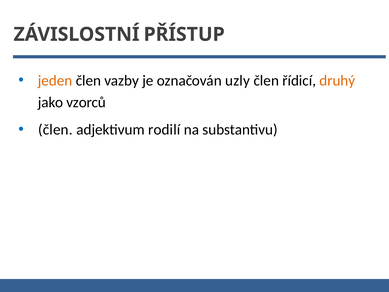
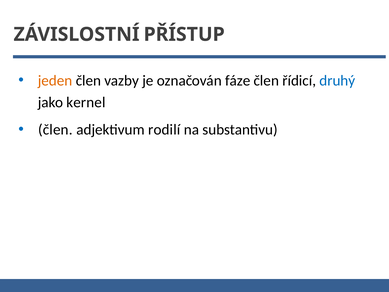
uzly: uzly -> fáze
druhý colour: orange -> blue
vzorců: vzorců -> kernel
